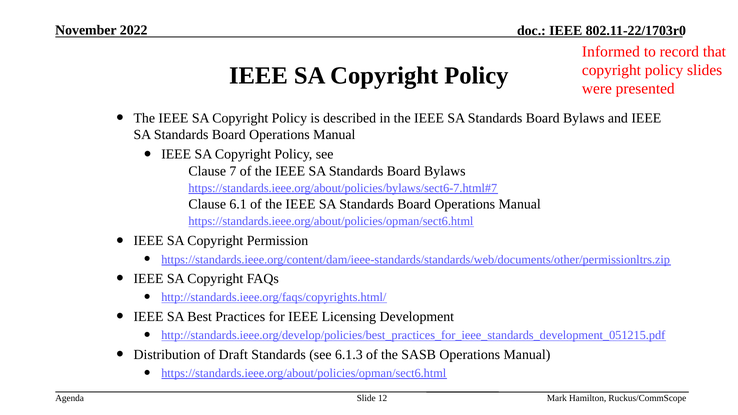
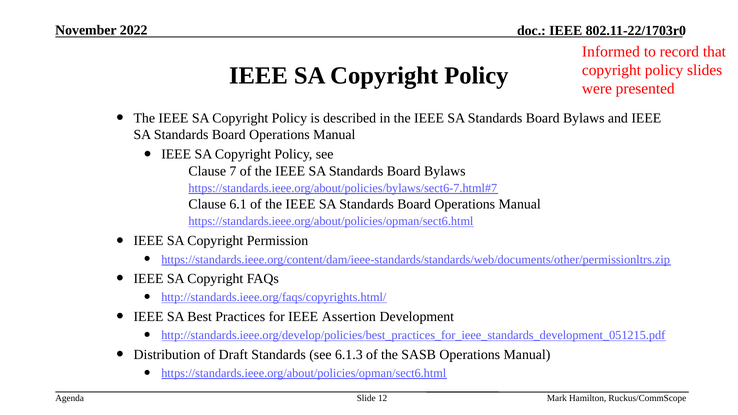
Licensing: Licensing -> Assertion
